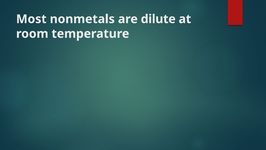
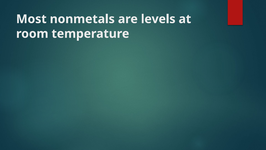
dilute: dilute -> levels
